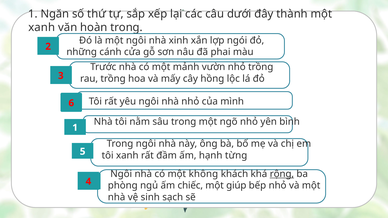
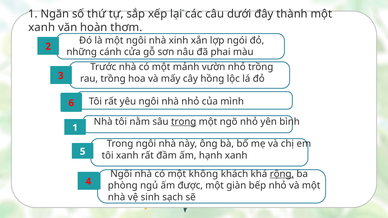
hoàn trong: trong -> thơm
trong at (184, 122) underline: none -> present
hạnh từng: từng -> xanh
chiếc: chiếc -> được
giúp: giúp -> giàn
